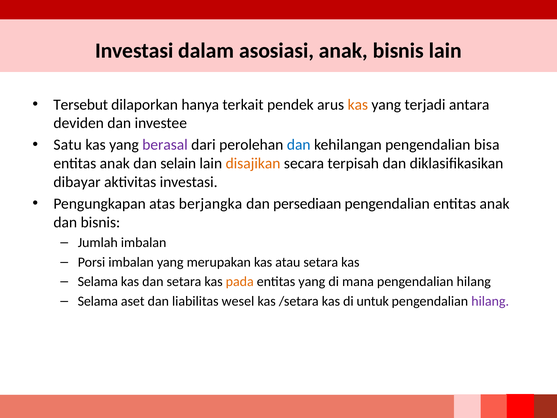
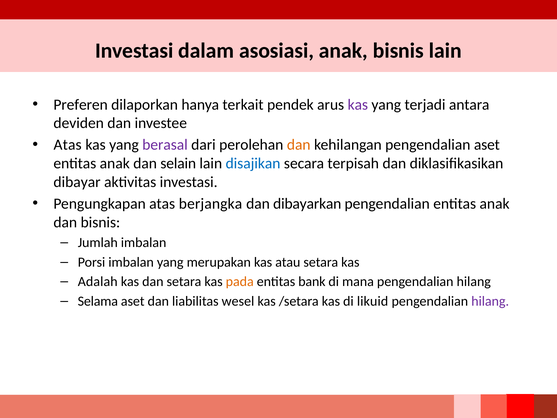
Tersebut: Tersebut -> Preferen
kas at (358, 105) colour: orange -> purple
Satu at (68, 145): Satu -> Atas
dan at (299, 145) colour: blue -> orange
pengendalian bisa: bisa -> aset
disajikan colour: orange -> blue
persediaan: persediaan -> dibayarkan
Selama at (98, 281): Selama -> Adalah
entitas yang: yang -> bank
untuk: untuk -> likuid
